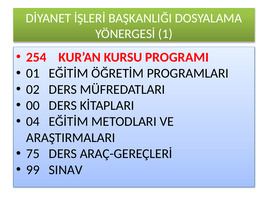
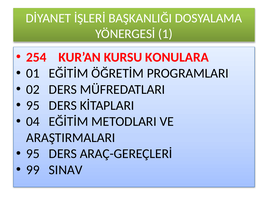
PROGRAMI: PROGRAMI -> KONULARA
00 at (33, 105): 00 -> 95
75 at (33, 154): 75 -> 95
